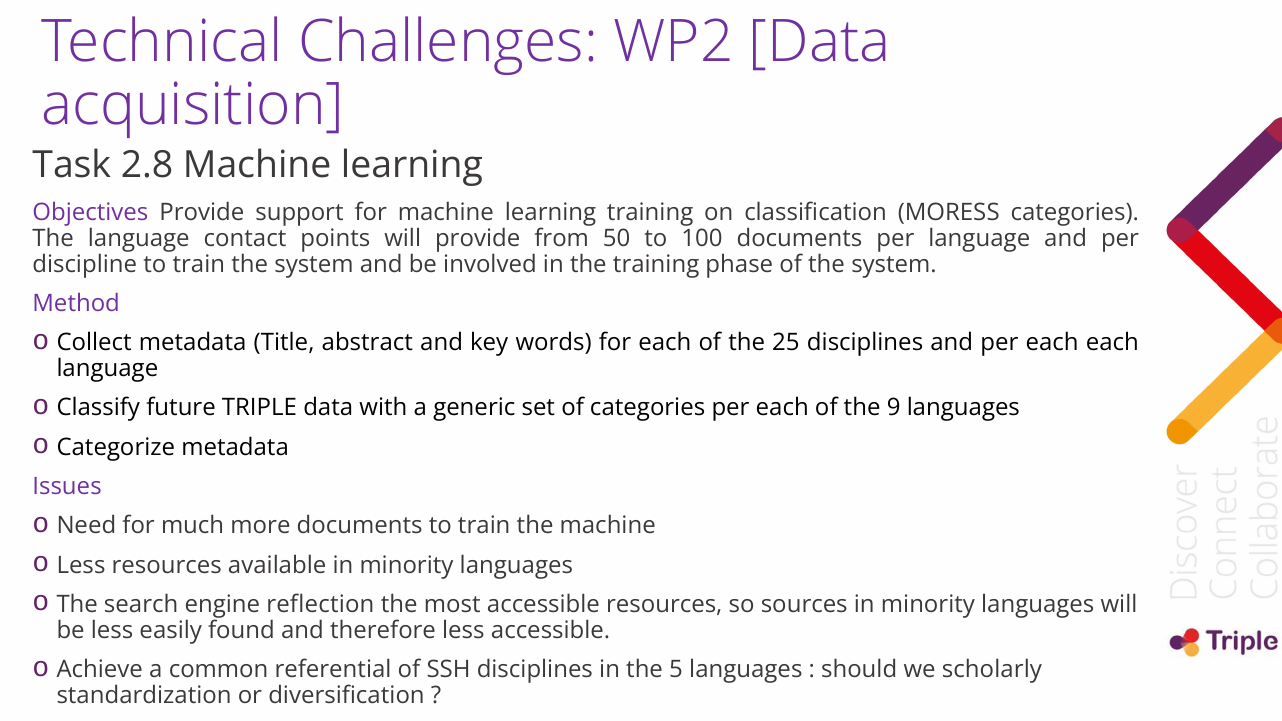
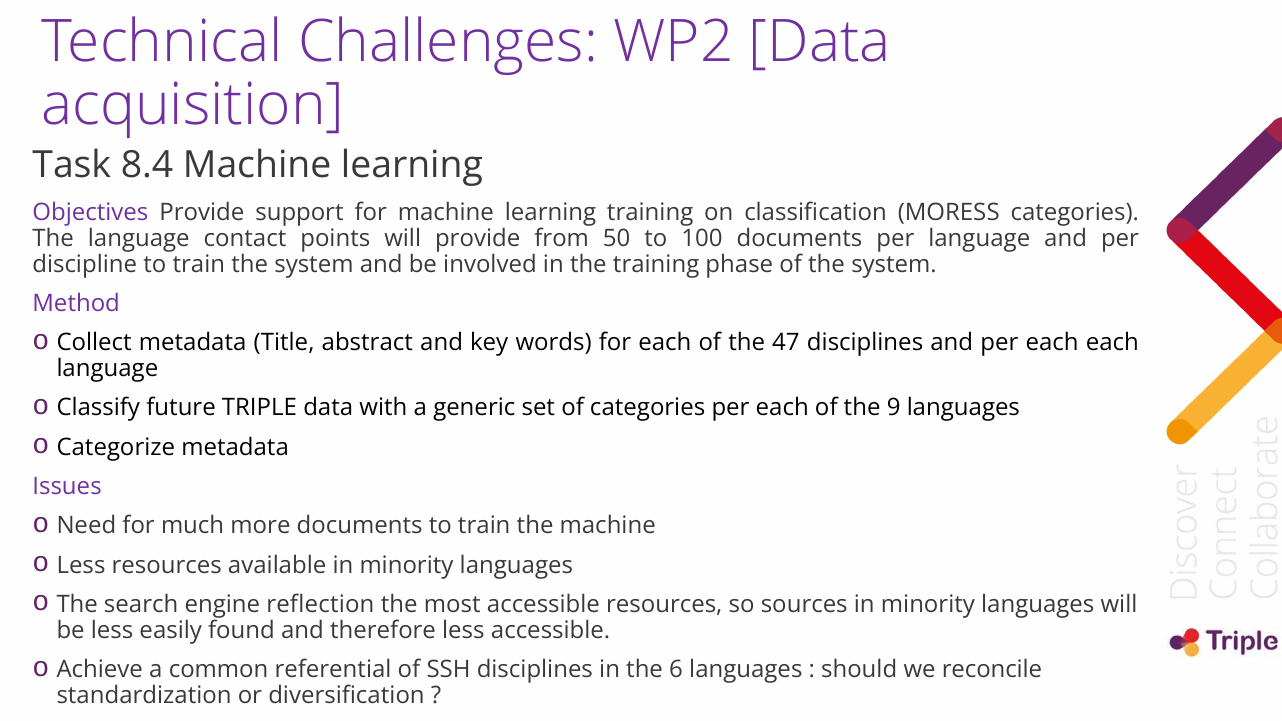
2.8: 2.8 -> 8.4
25: 25 -> 47
5: 5 -> 6
scholarly: scholarly -> reconcile
